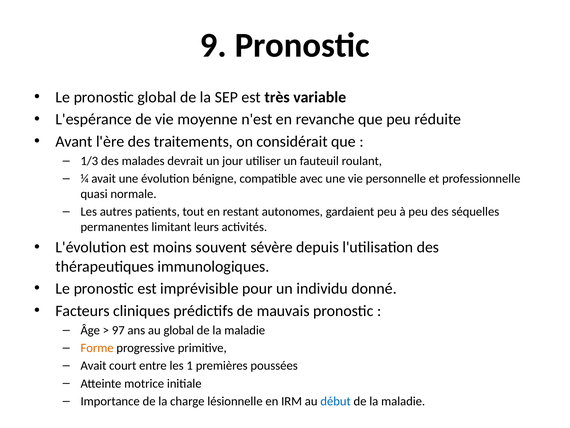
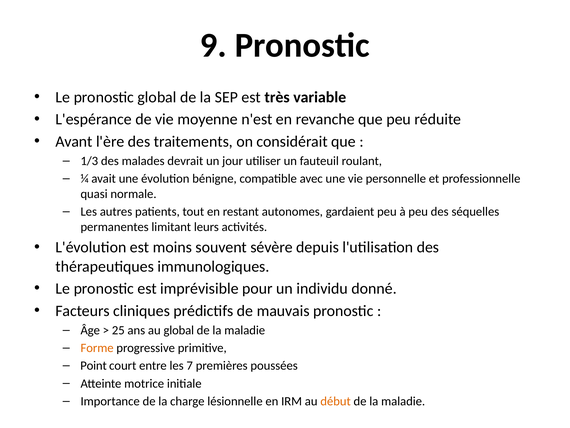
97: 97 -> 25
Avait at (93, 365): Avait -> Point
1: 1 -> 7
début colour: blue -> orange
